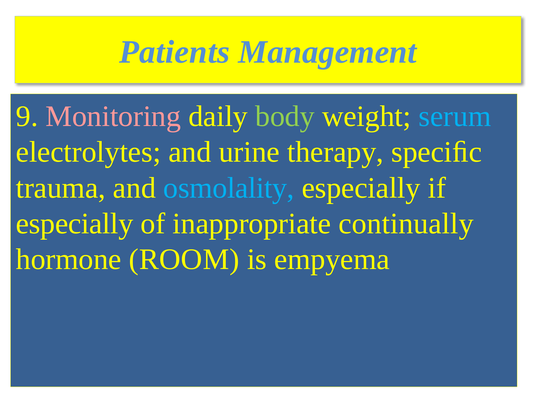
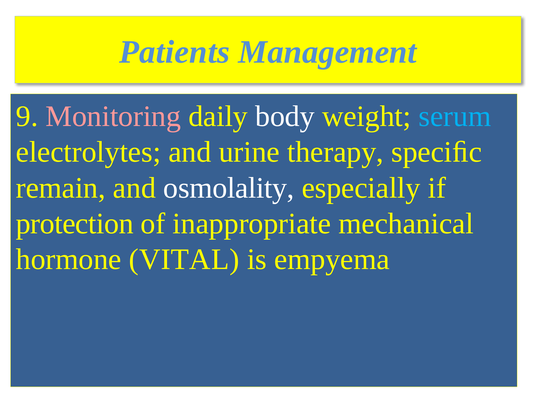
body colour: light green -> white
trauma: trauma -> remain
osmolality colour: light blue -> white
especially at (75, 224): especially -> protection
continually: continually -> mechanical
ROOM: ROOM -> VITAL
